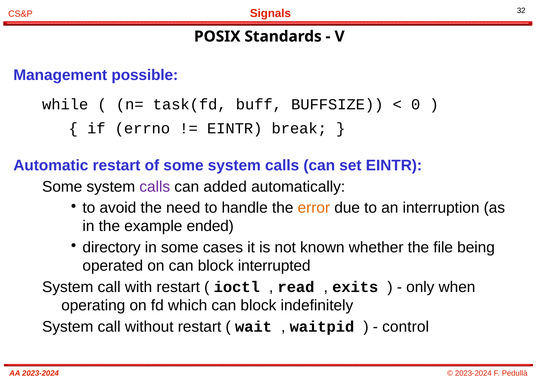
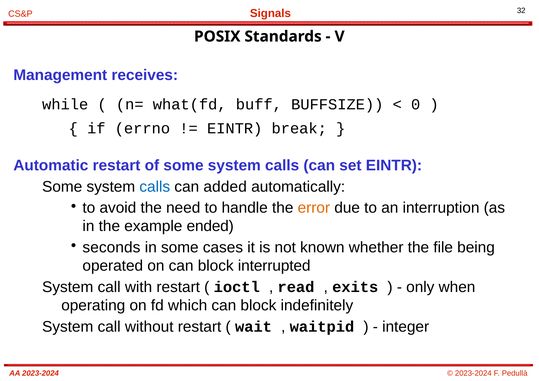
possible: possible -> receives
task(fd: task(fd -> what(fd
calls at (155, 187) colour: purple -> blue
directory: directory -> seconds
control: control -> integer
